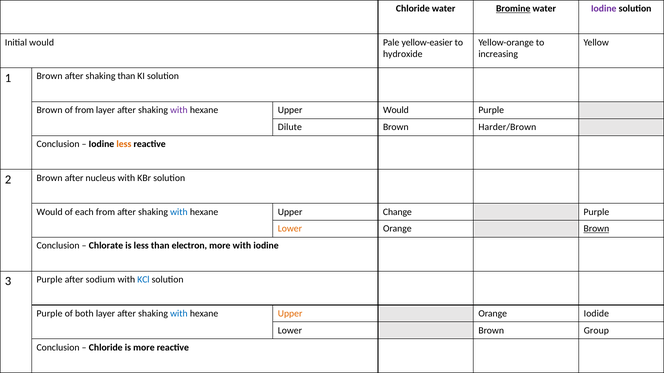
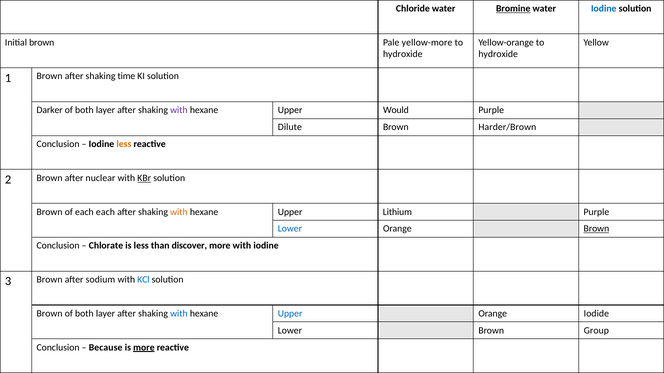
Iodine at (604, 9) colour: purple -> blue
Initial would: would -> brown
yellow-easier: yellow-easier -> yellow-more
increasing at (498, 54): increasing -> hydroxide
shaking than: than -> time
Brown at (50, 110): Brown -> Darker
from at (84, 110): from -> both
nucleus: nucleus -> nuclear
KBr underline: none -> present
Would at (50, 212): Would -> Brown
each from: from -> each
with at (179, 212) colour: blue -> orange
Change: Change -> Lithium
Lower at (290, 229) colour: orange -> blue
electron: electron -> discover
3 Purple: Purple -> Brown
Purple at (50, 314): Purple -> Brown
Upper at (290, 314) colour: orange -> blue
Chloride at (106, 348): Chloride -> Because
more at (144, 348) underline: none -> present
